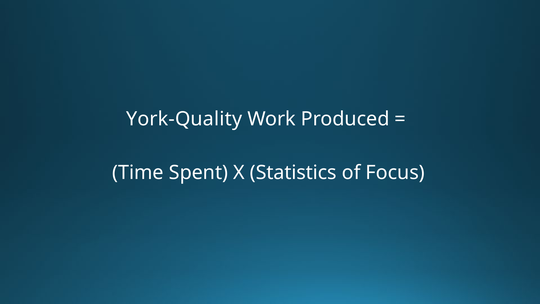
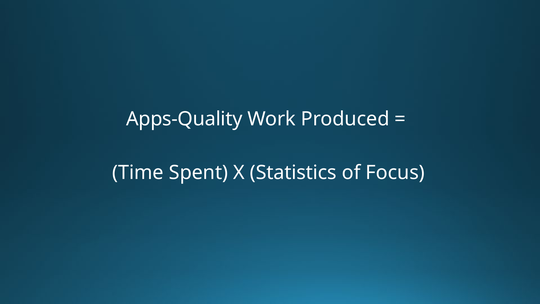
York-Quality: York-Quality -> Apps-Quality
